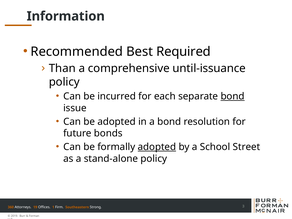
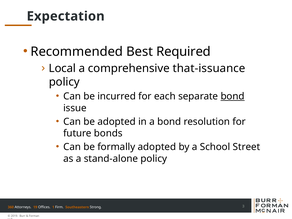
Information: Information -> Expectation
Than: Than -> Local
until-issuance: until-issuance -> that-issuance
adopted at (157, 147) underline: present -> none
